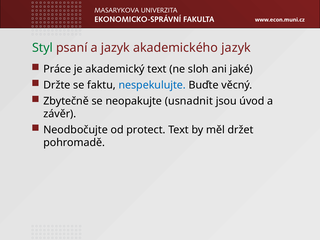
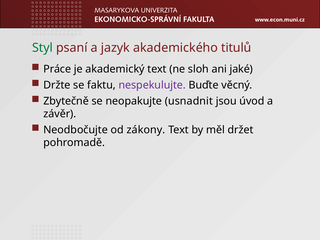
akademického jazyk: jazyk -> titulů
nespekulujte colour: blue -> purple
protect: protect -> zákony
